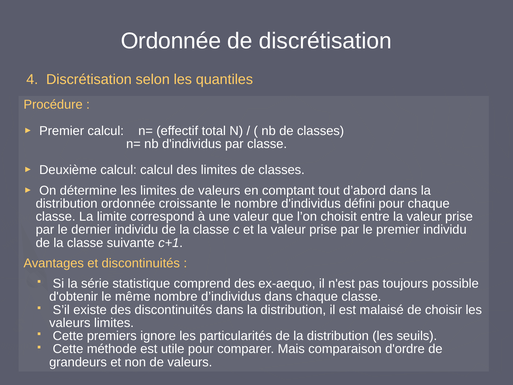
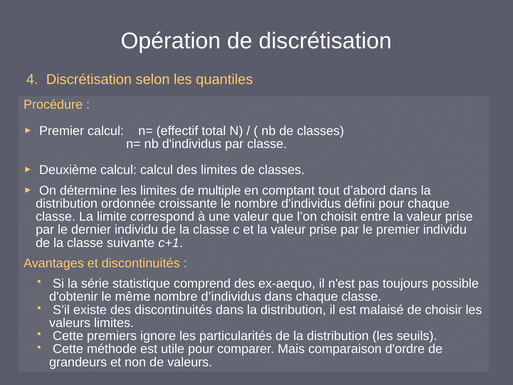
Ordonnée at (171, 41): Ordonnée -> Opération
limites de valeurs: valeurs -> multiple
